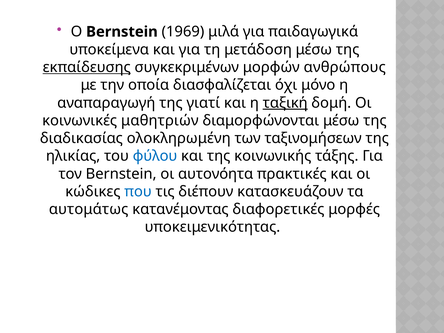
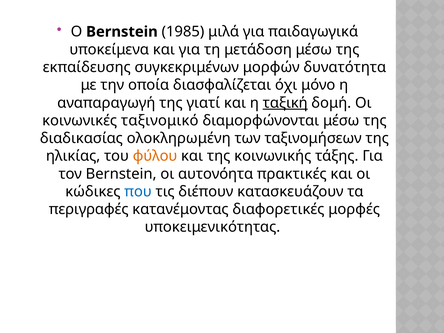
1969: 1969 -> 1985
εκπαίδευσης underline: present -> none
ανθρώπους: ανθρώπους -> δυνατότητα
μαθητριών: μαθητριών -> ταξινομικό
φύλου colour: blue -> orange
αυτομάτως: αυτομάτως -> περιγραφές
